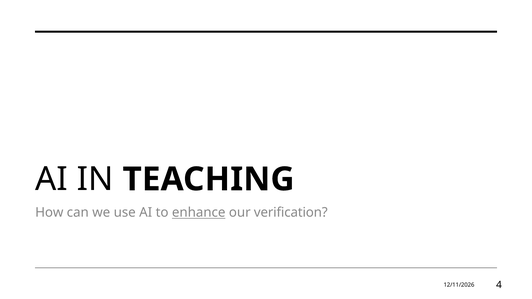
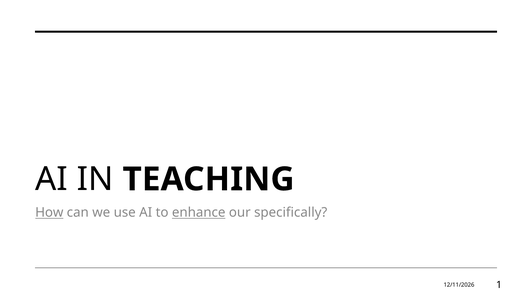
How underline: none -> present
verification: verification -> specifically
4: 4 -> 1
